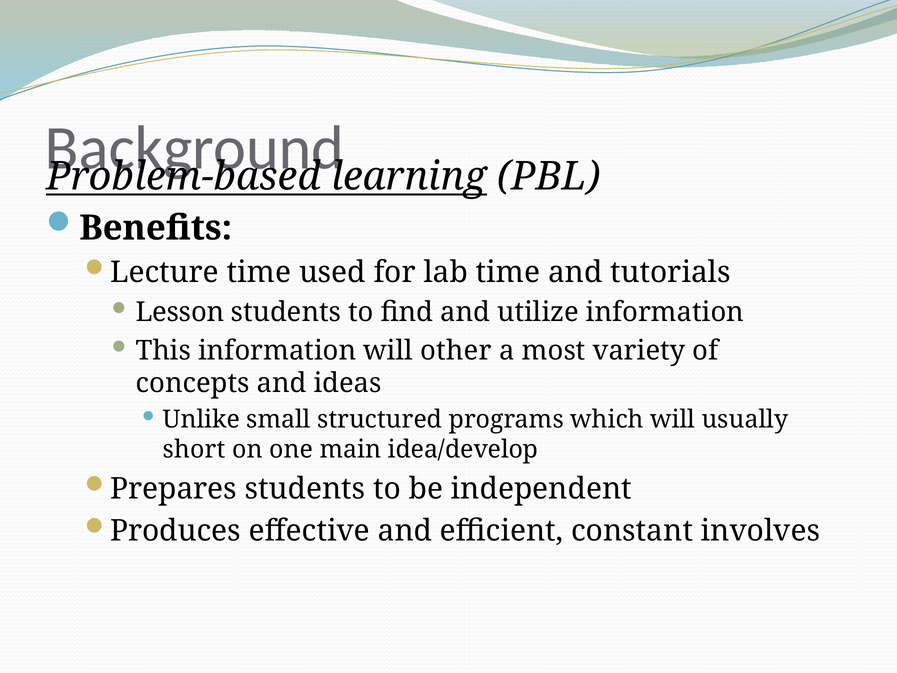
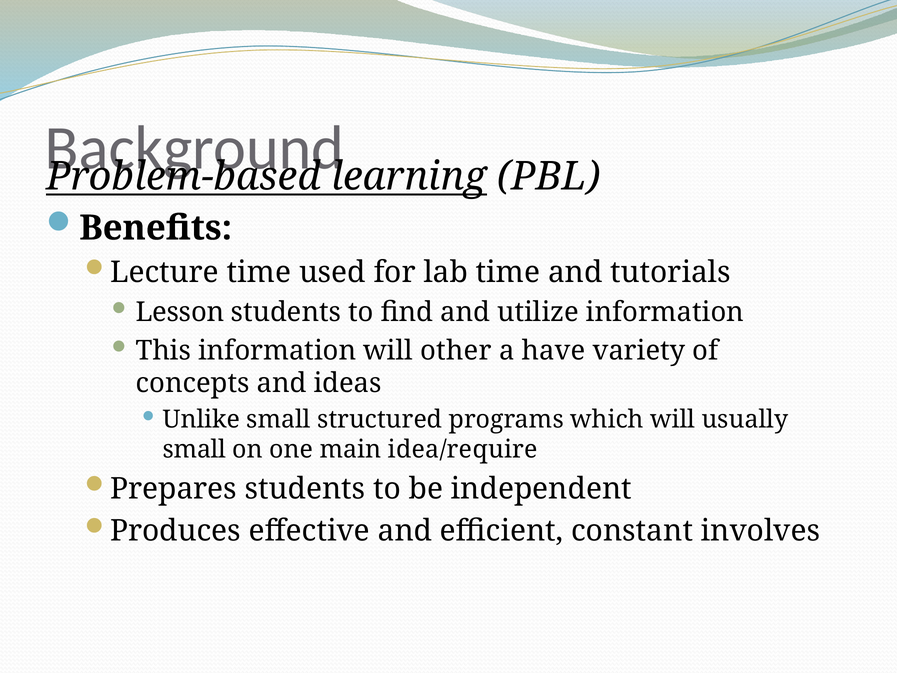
most: most -> have
short at (194, 449): short -> small
idea/develop: idea/develop -> idea/require
